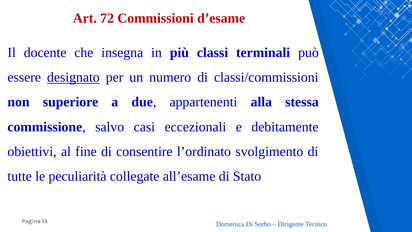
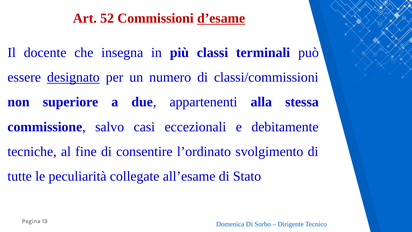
72: 72 -> 52
d’esame underline: none -> present
obiettivi: obiettivi -> tecniche
